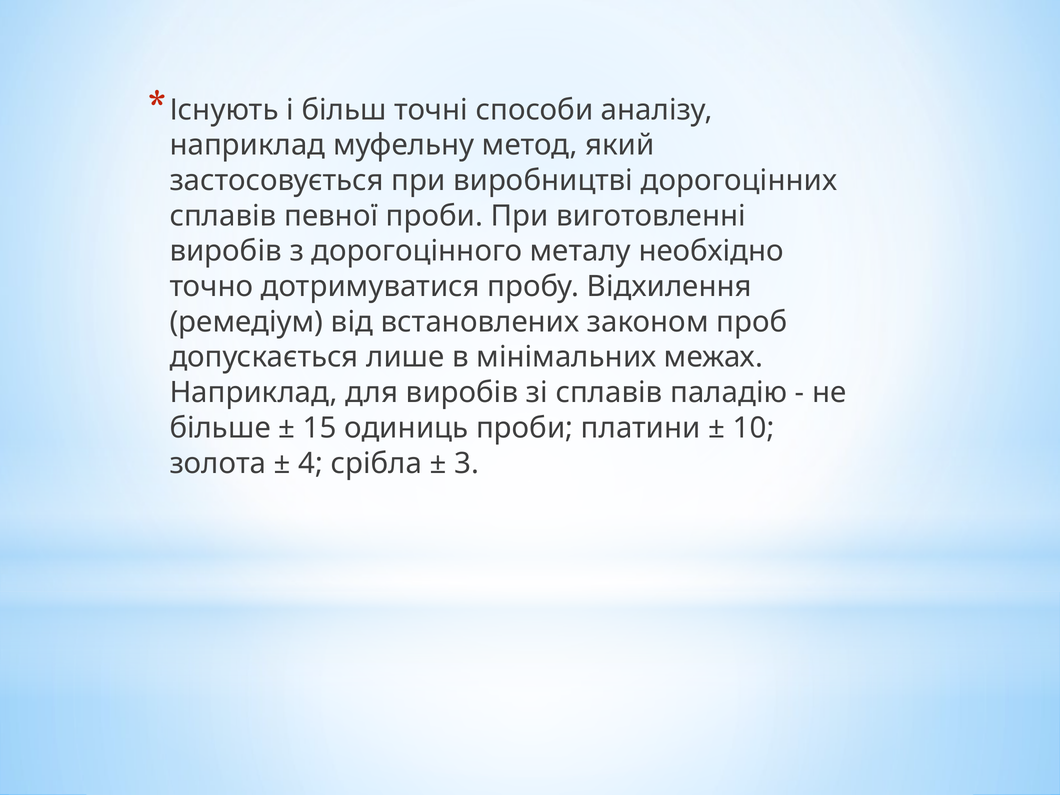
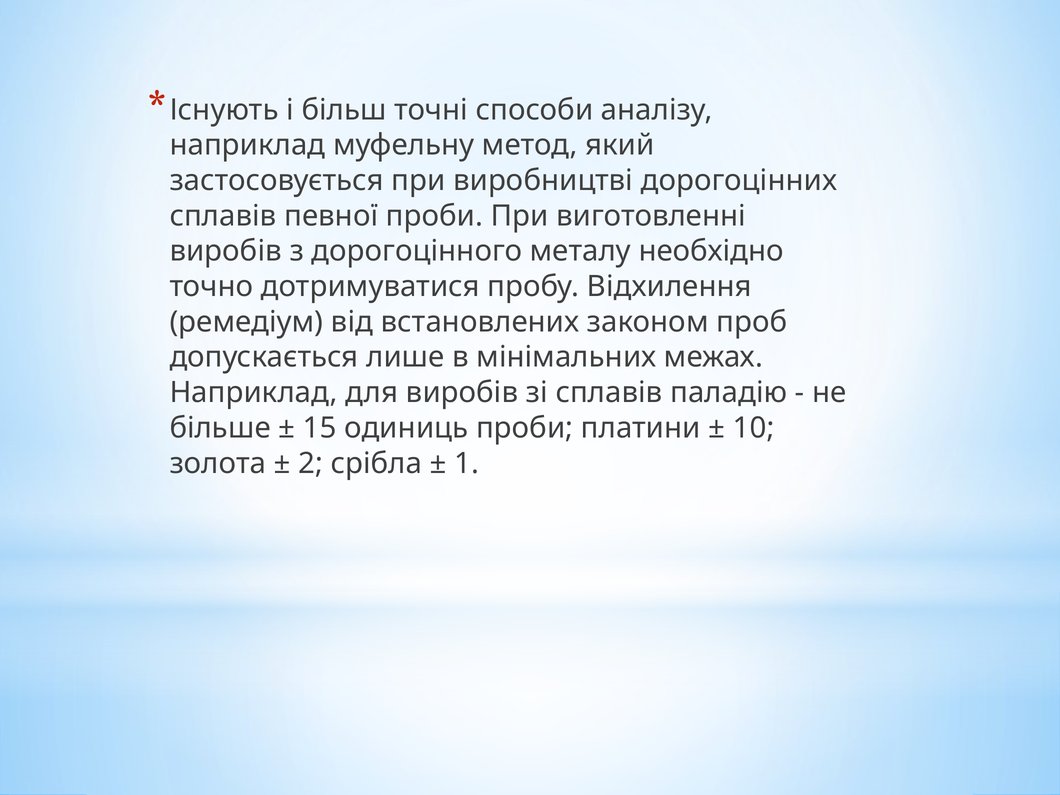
4: 4 -> 2
3: 3 -> 1
